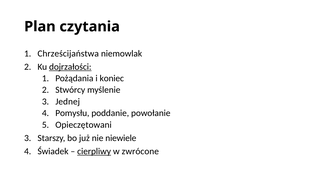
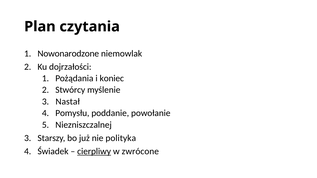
Chrześcijaństwa: Chrześcijaństwa -> Nowonarodzone
dojrzałości underline: present -> none
Jednej: Jednej -> Nastał
Opieczętowani: Opieczętowani -> Niezniszczalnej
niewiele: niewiele -> polityka
